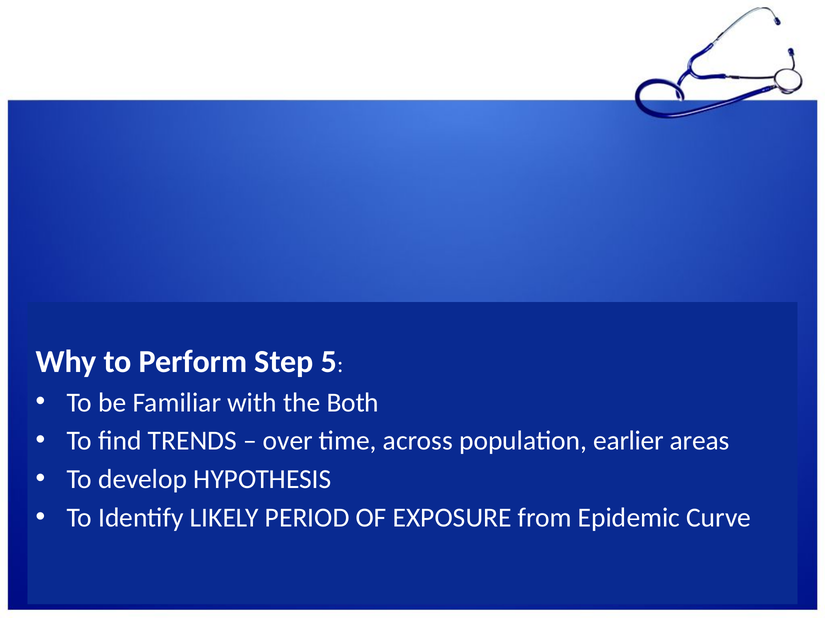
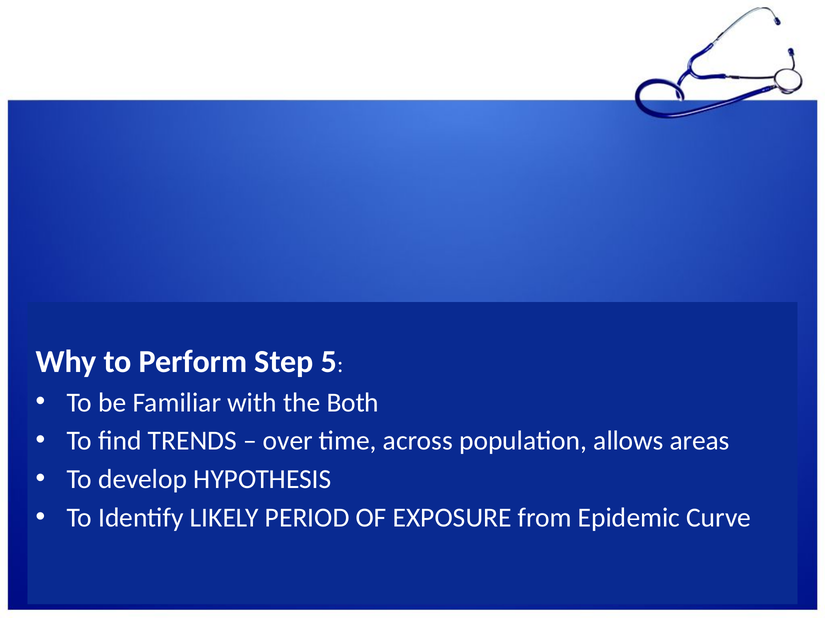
earlier: earlier -> allows
